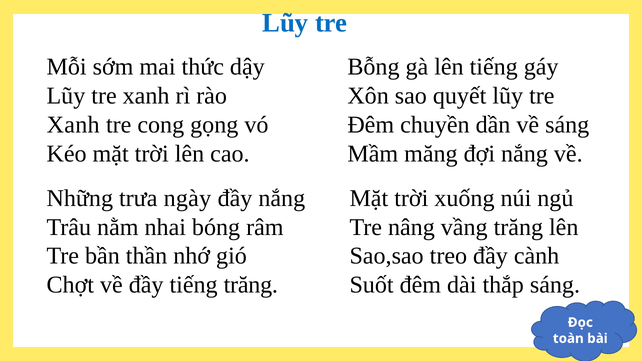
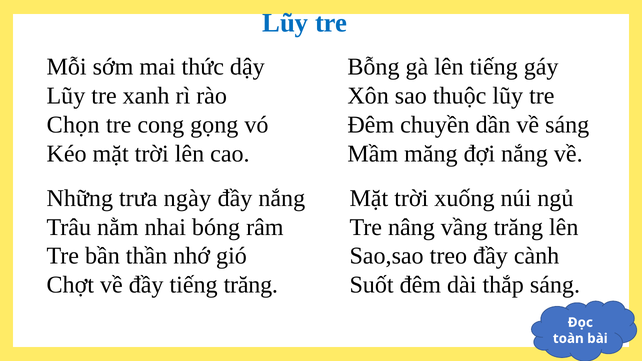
quyết: quyết -> thuộc
Xanh at (73, 125): Xanh -> Chọn
